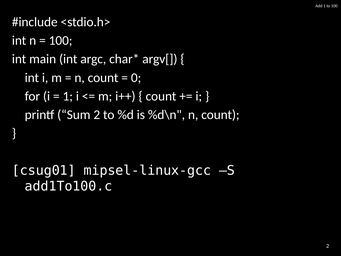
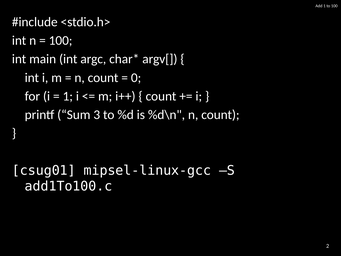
Sum 2: 2 -> 3
